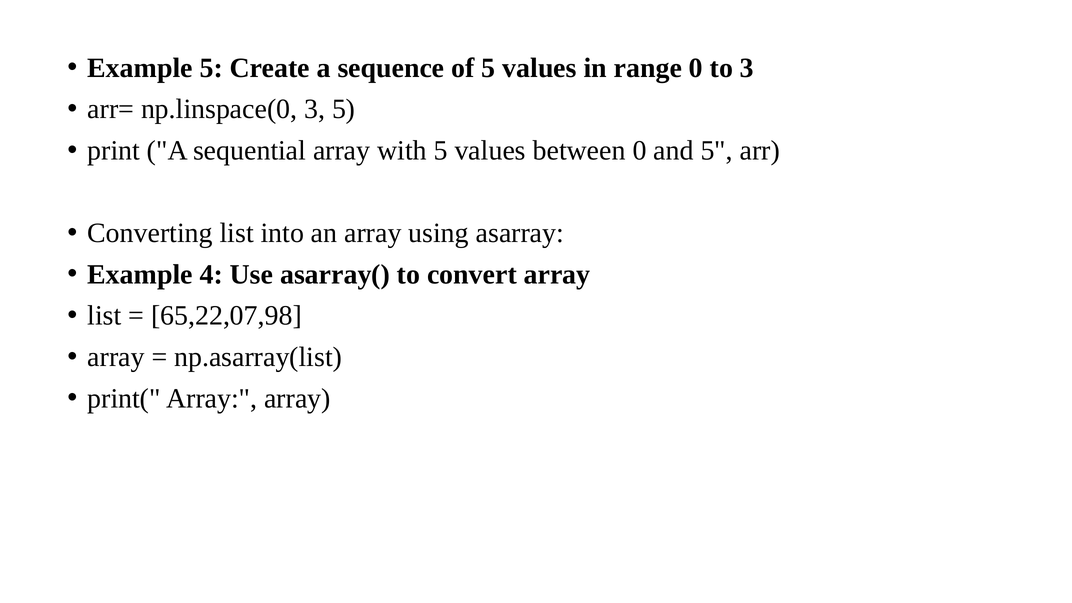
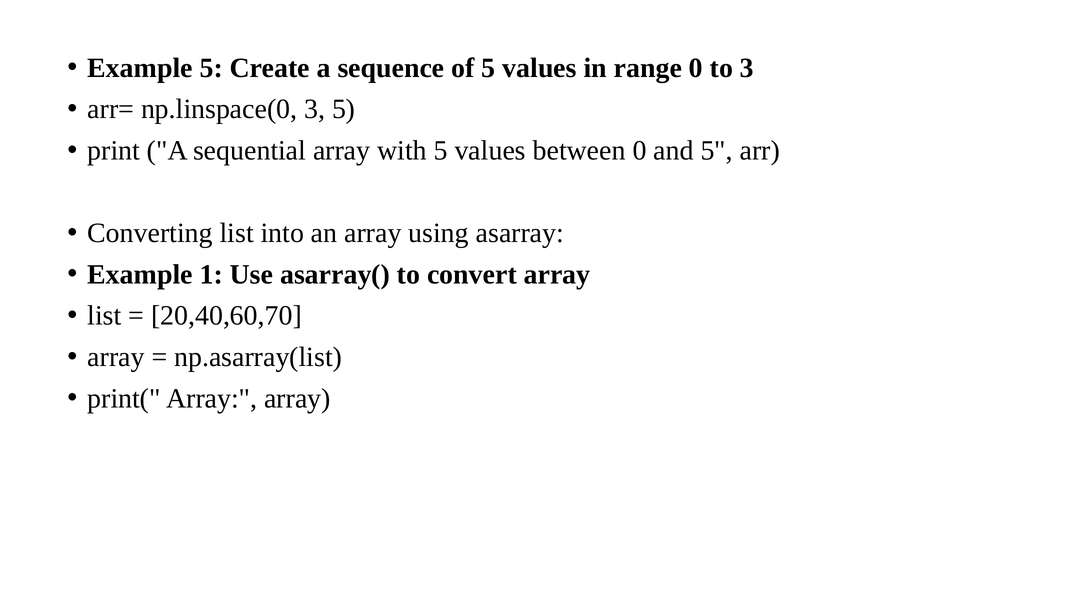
4: 4 -> 1
65,22,07,98: 65,22,07,98 -> 20,40,60,70
